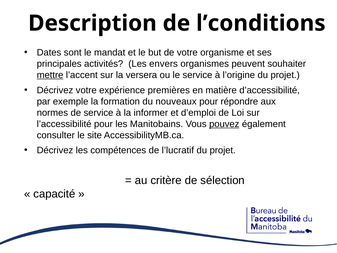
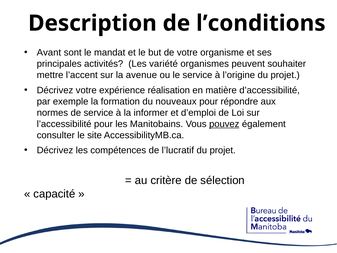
Dates: Dates -> Avant
envers: envers -> variété
mettre underline: present -> none
versera: versera -> avenue
premières: premières -> réalisation
